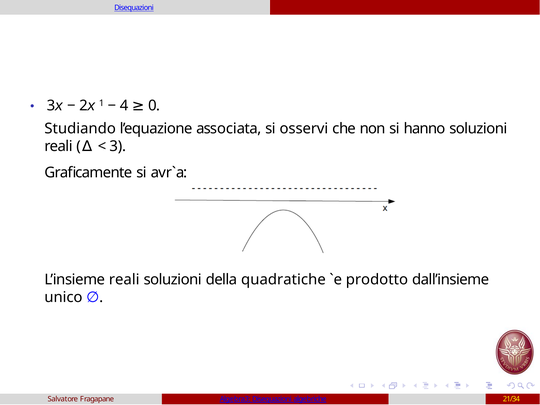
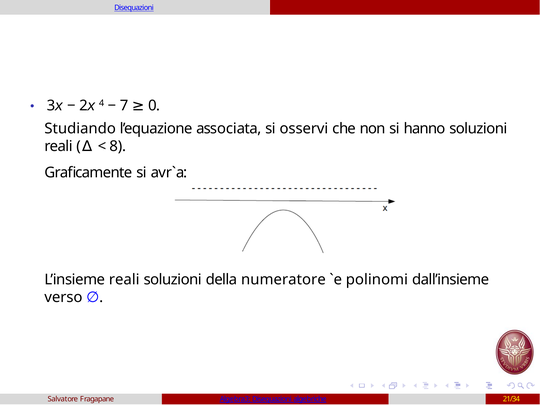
1: 1 -> 4
4: 4 -> 7
3: 3 -> 8
quadratiche: quadratiche -> numeratore
prodotto: prodotto -> polinomi
unico: unico -> verso
